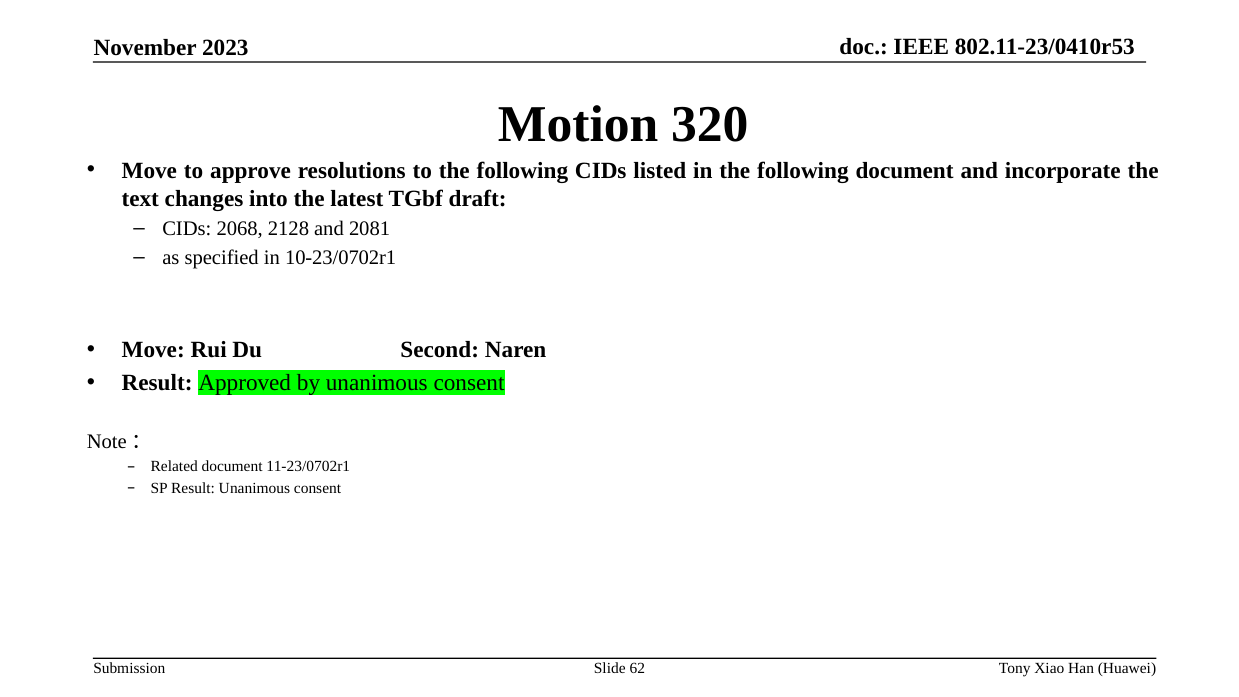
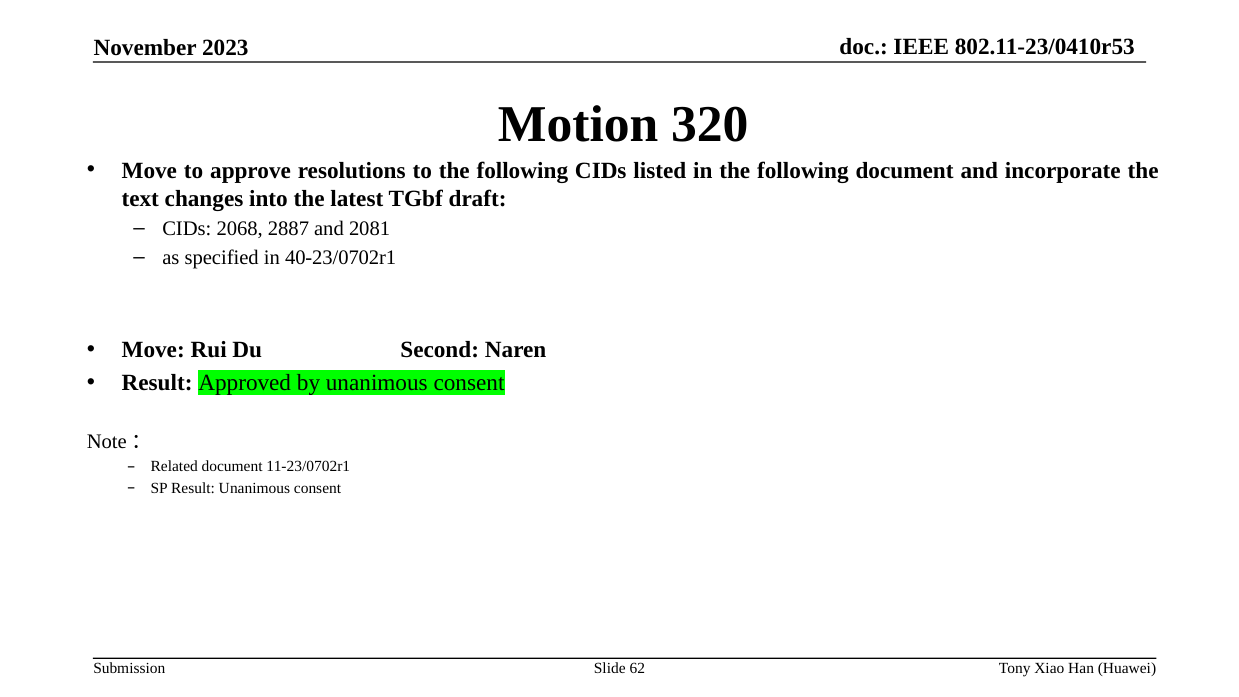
2128: 2128 -> 2887
10-23/0702r1: 10-23/0702r1 -> 40-23/0702r1
